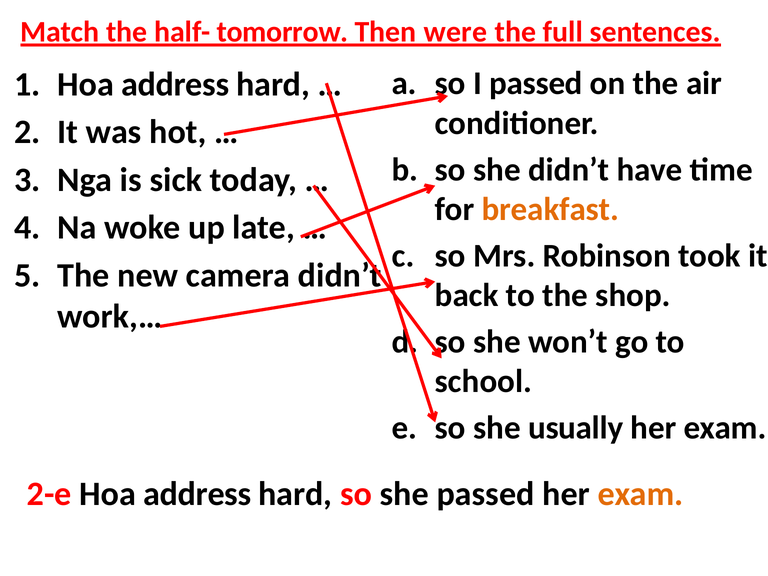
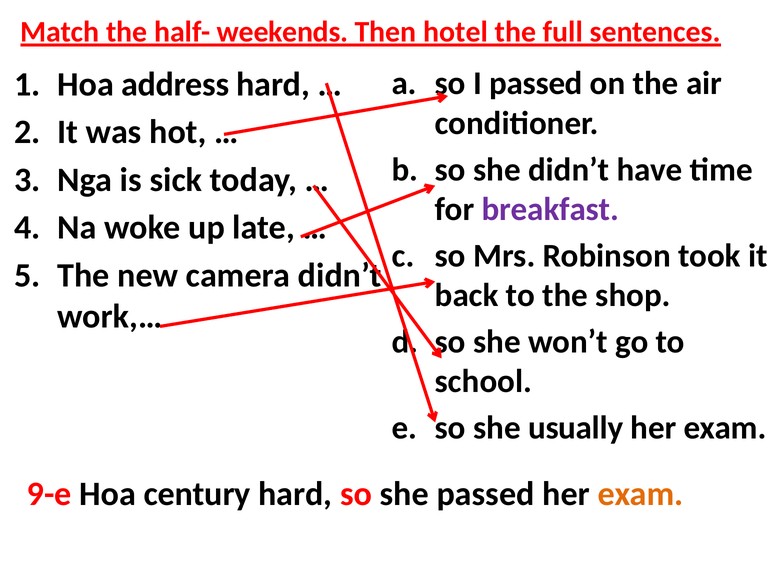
tomorrow: tomorrow -> weekends
were: were -> hotel
breakfast colour: orange -> purple
2-e: 2-e -> 9-e
address at (197, 494): address -> century
